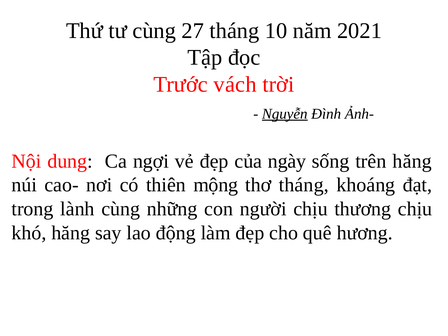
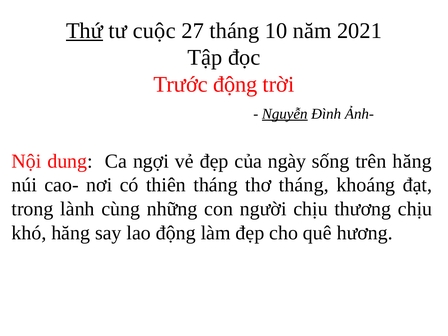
Thứ underline: none -> present
tư cùng: cùng -> cuộc
Trước vách: vách -> động
thiên mộng: mộng -> tháng
